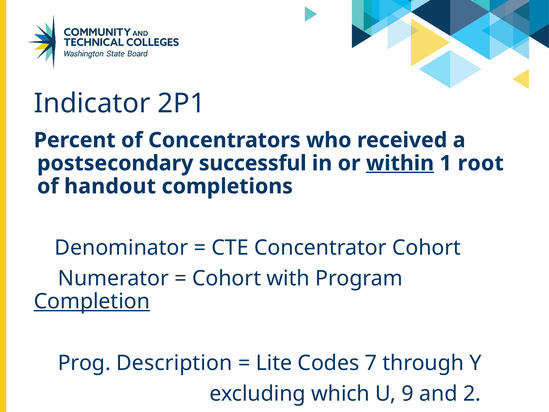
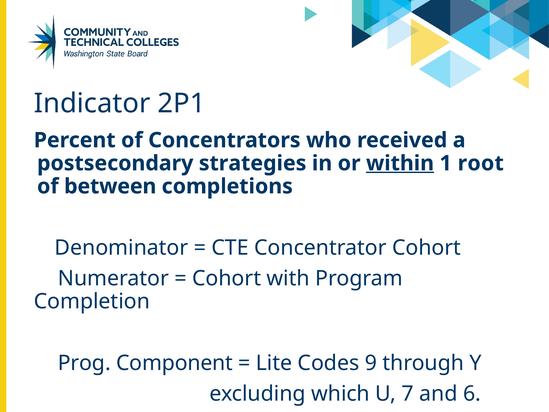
successful: successful -> strategies
handout: handout -> between
Completion underline: present -> none
Description: Description -> Component
7: 7 -> 9
9: 9 -> 7
2: 2 -> 6
